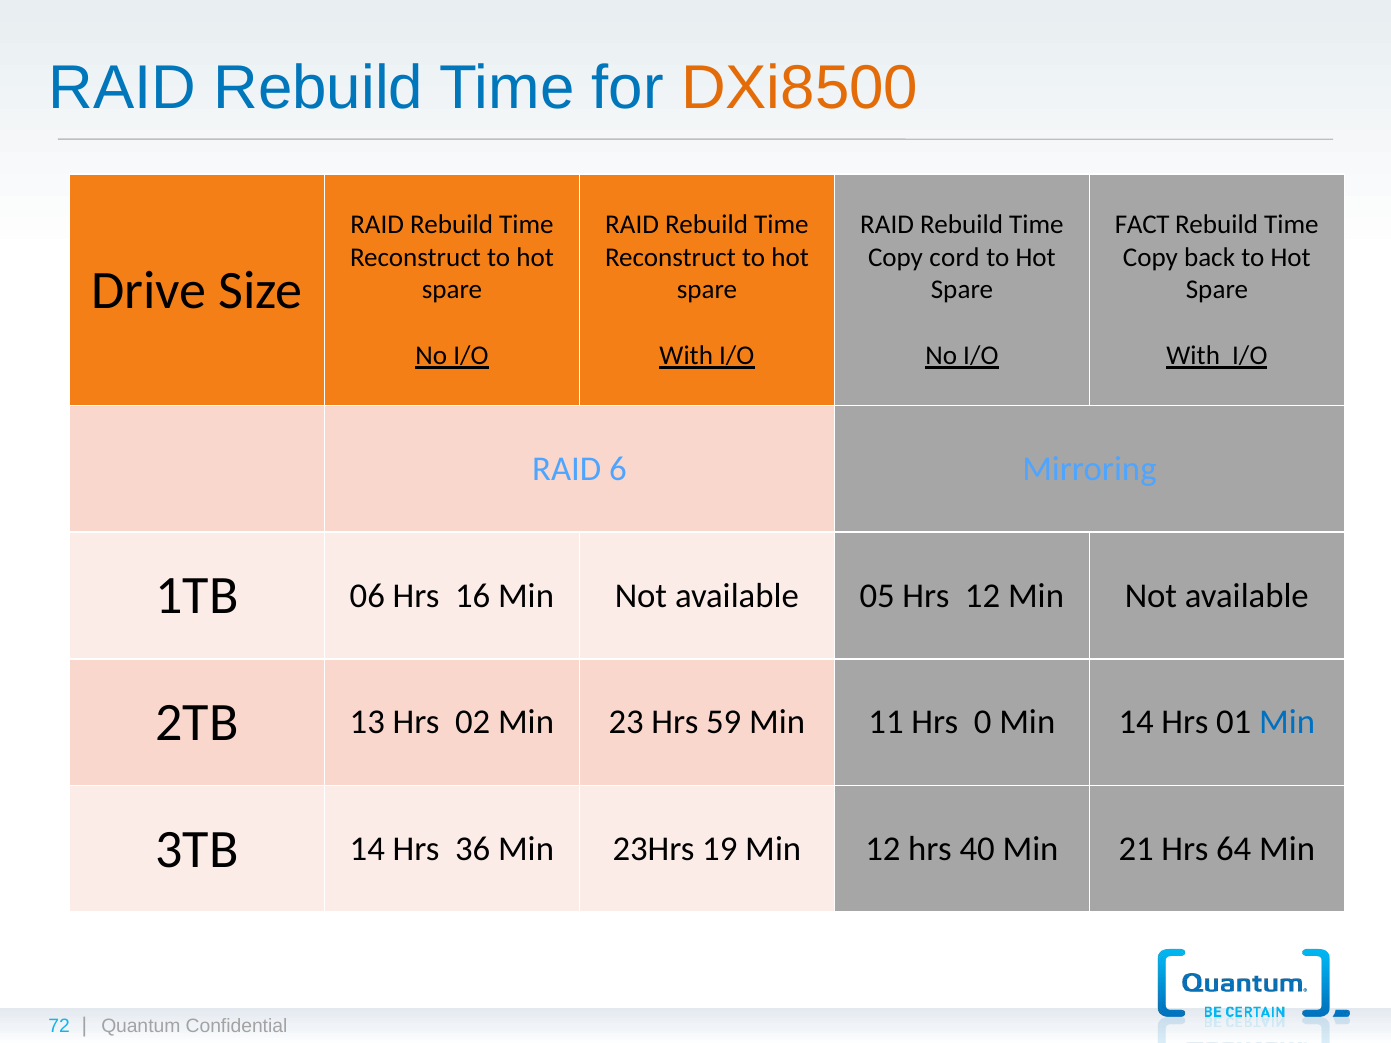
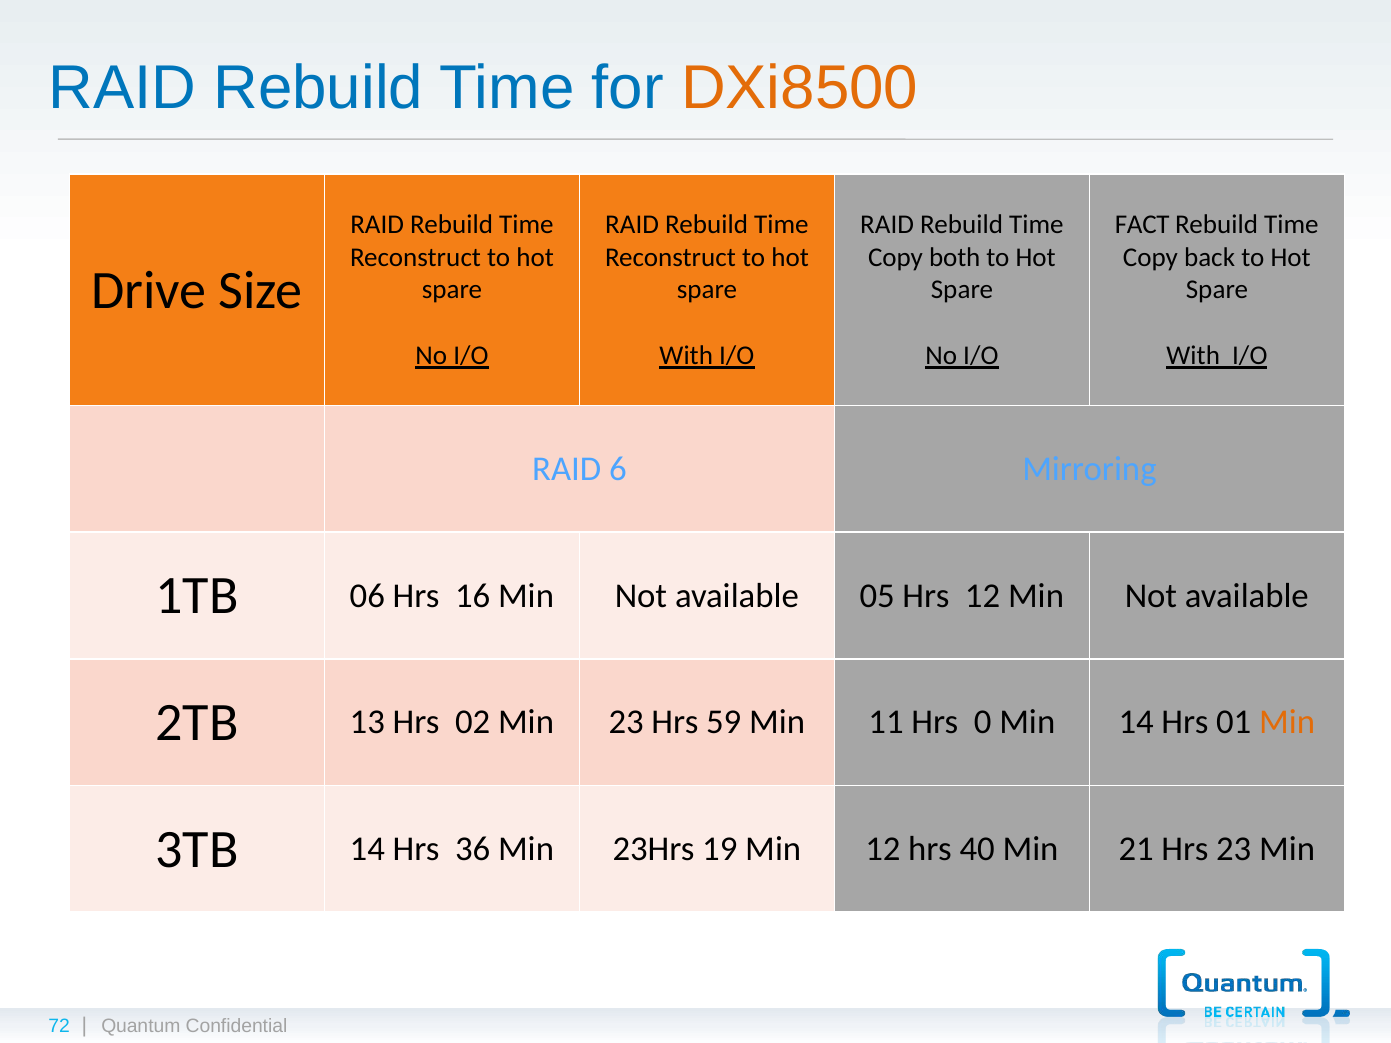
cord: cord -> both
Min at (1287, 723) colour: blue -> orange
Hrs 64: 64 -> 23
